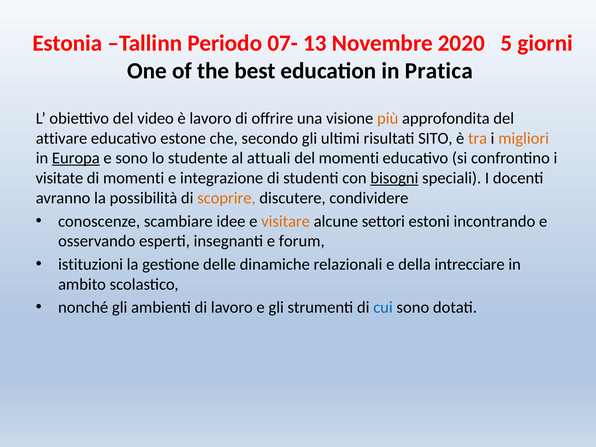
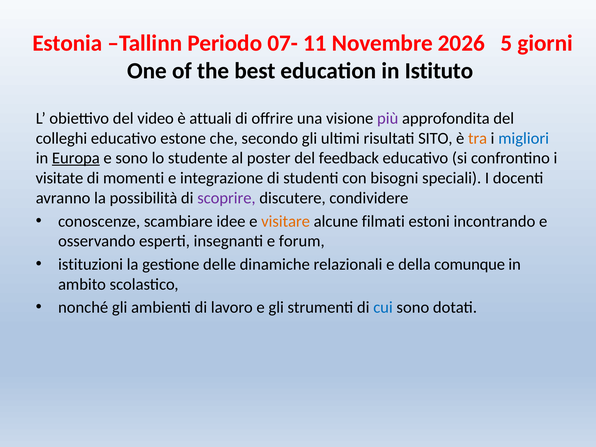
13: 13 -> 11
2020: 2020 -> 2026
Pratica: Pratica -> Istituto
è lavoro: lavoro -> attuali
più colour: orange -> purple
attivare: attivare -> colleghi
migliori colour: orange -> blue
attuali: attuali -> poster
del momenti: momenti -> feedback
bisogni underline: present -> none
scoprire colour: orange -> purple
settori: settori -> filmati
intrecciare: intrecciare -> comunque
